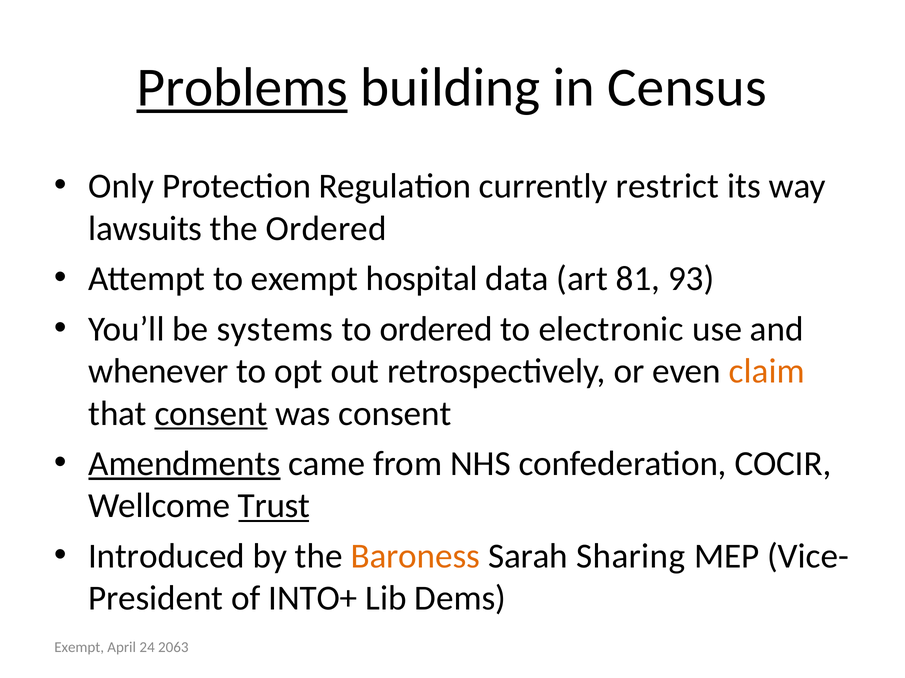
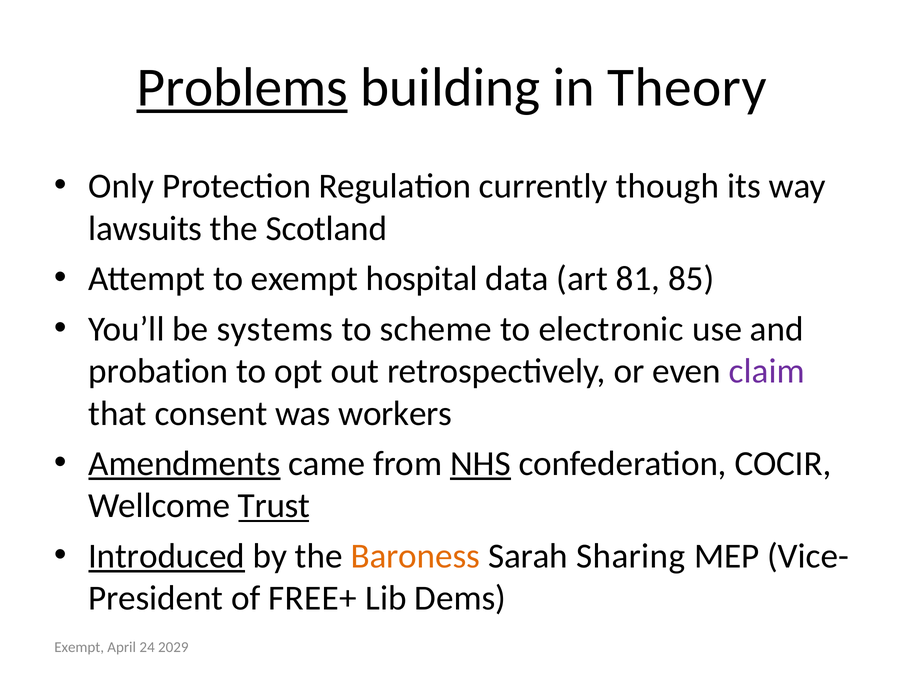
Census: Census -> Theory
restrict: restrict -> though
the Ordered: Ordered -> Scotland
93: 93 -> 85
to ordered: ordered -> scheme
whenever: whenever -> probation
claim colour: orange -> purple
consent at (211, 414) underline: present -> none
was consent: consent -> workers
NHS underline: none -> present
Introduced underline: none -> present
INTO+: INTO+ -> FREE+
2063: 2063 -> 2029
